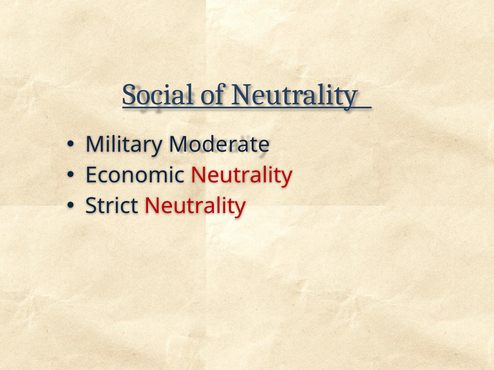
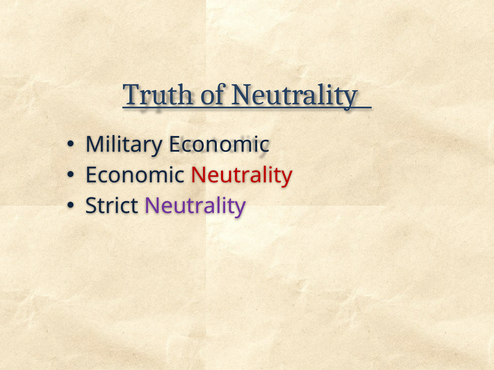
Social: Social -> Truth
Military Moderate: Moderate -> Economic
Neutrality at (195, 206) colour: red -> purple
